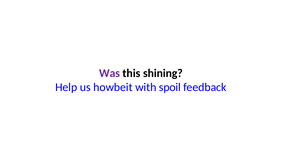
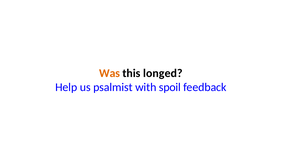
Was colour: purple -> orange
shining: shining -> longed
howbeit: howbeit -> psalmist
